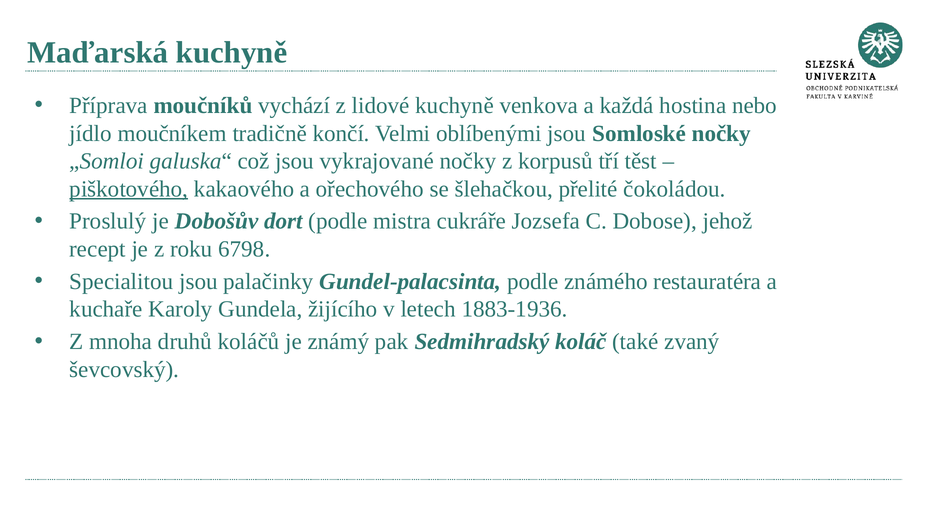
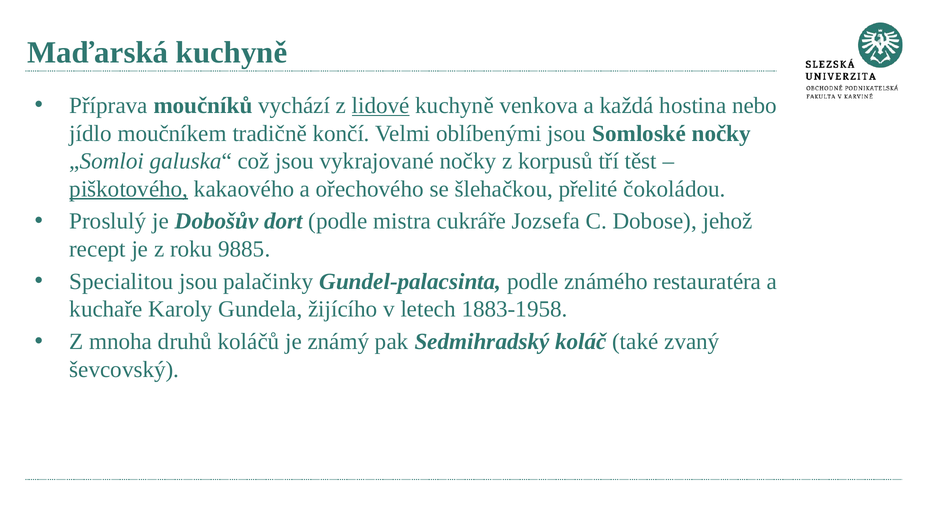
lidové underline: none -> present
6798: 6798 -> 9885
1883-1936: 1883-1936 -> 1883-1958
